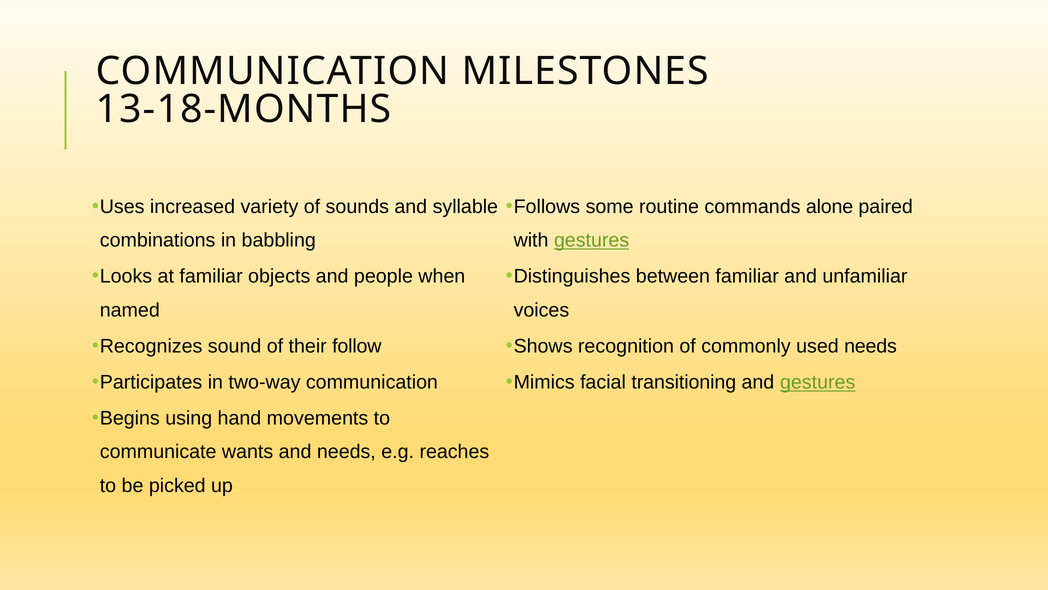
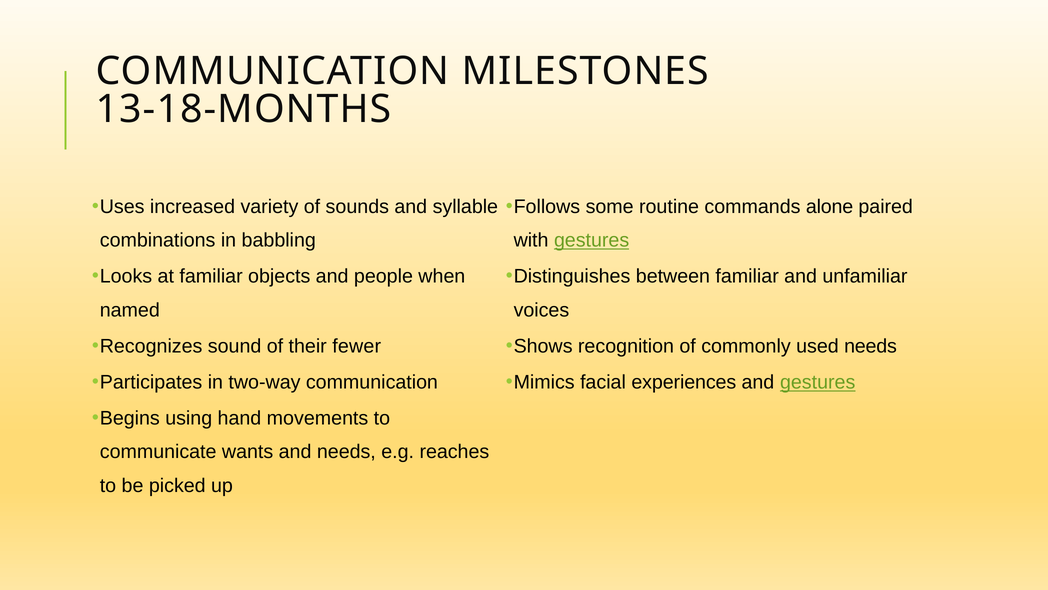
follow: follow -> fewer
transitioning: transitioning -> experiences
